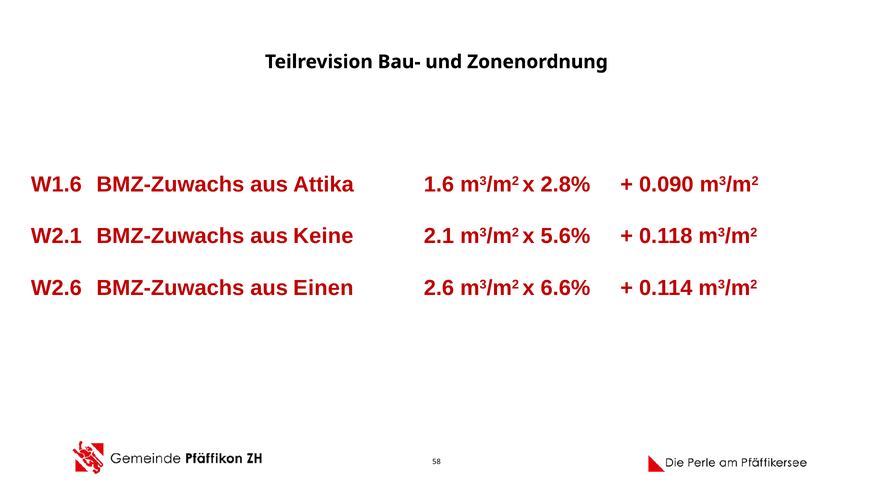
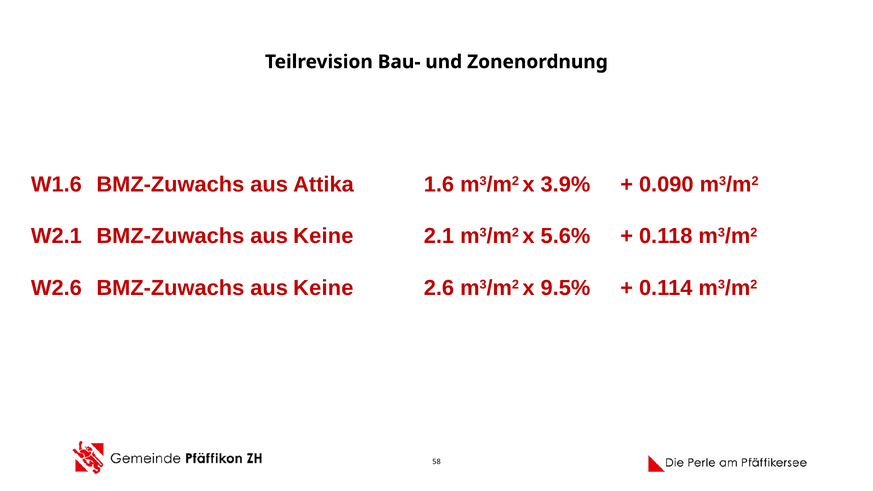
2.8%: 2.8% -> 3.9%
W2.6 BMZ-Zuwachs aus Einen: Einen -> Keine
6.6%: 6.6% -> 9.5%
